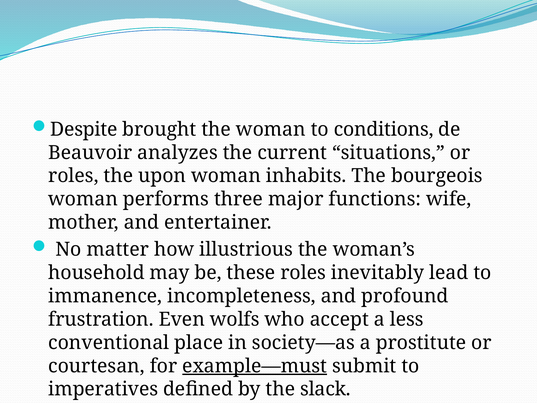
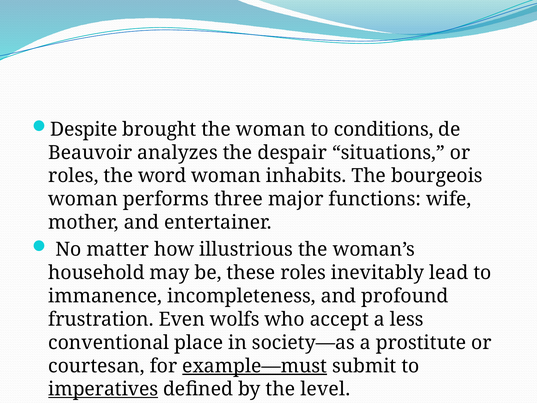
current: current -> despair
upon: upon -> word
imperatives underline: none -> present
slack: slack -> level
